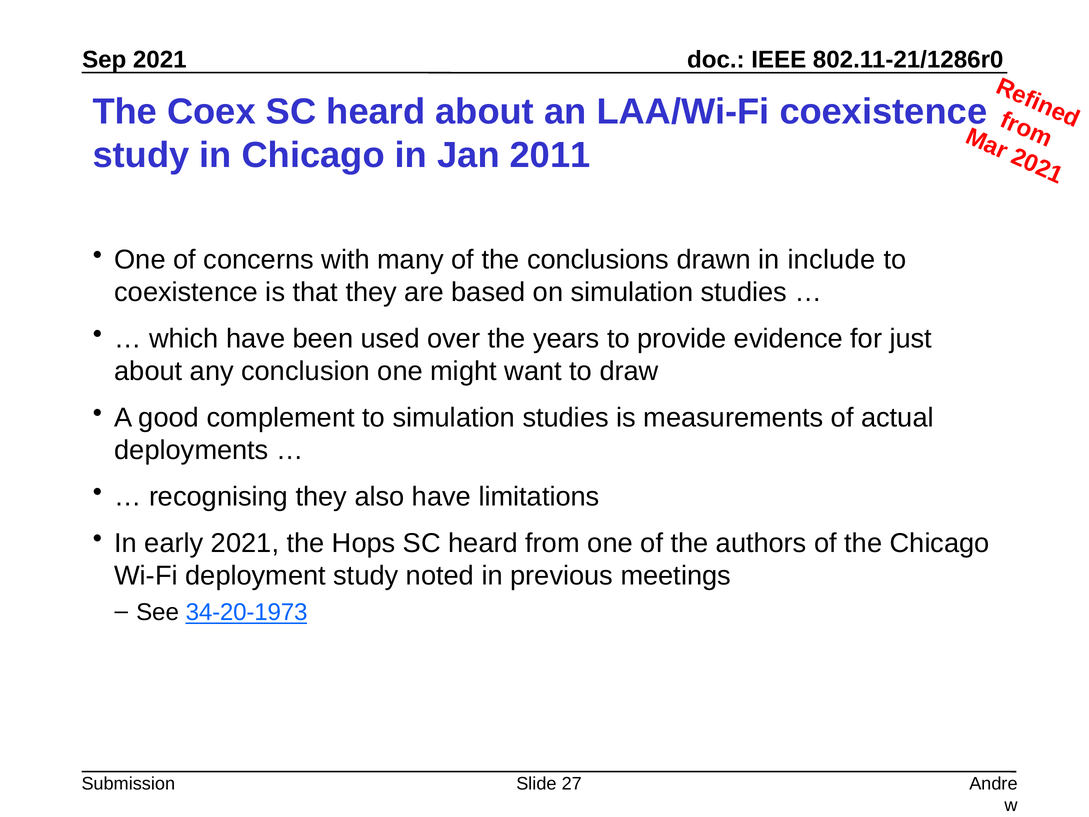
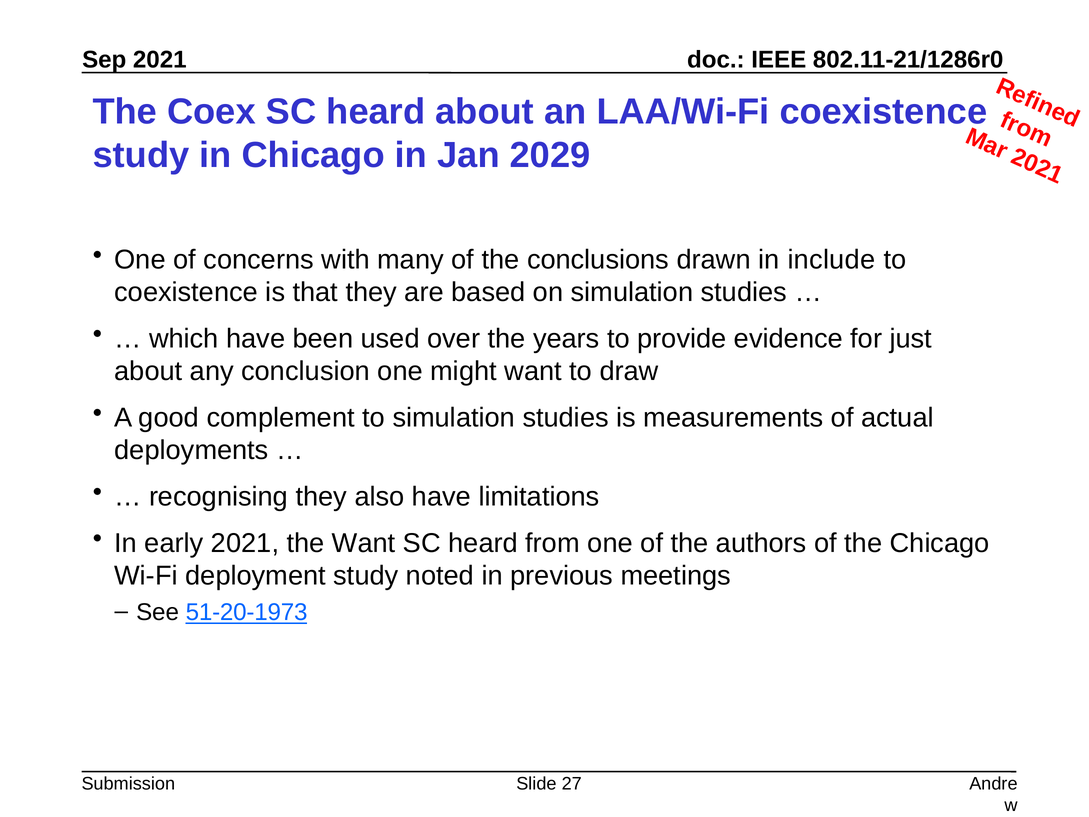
2011: 2011 -> 2029
the Hops: Hops -> Want
34-20-1973: 34-20-1973 -> 51-20-1973
